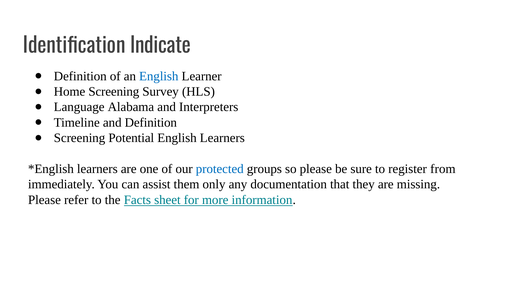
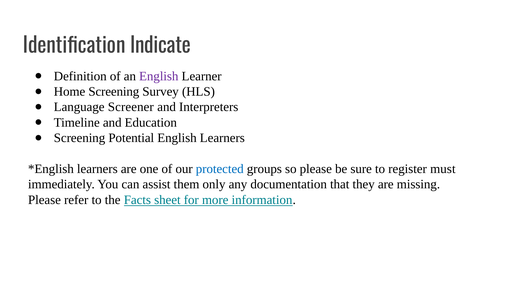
English at (159, 76) colour: blue -> purple
Alabama: Alabama -> Screener
and Definition: Definition -> Education
from: from -> must
